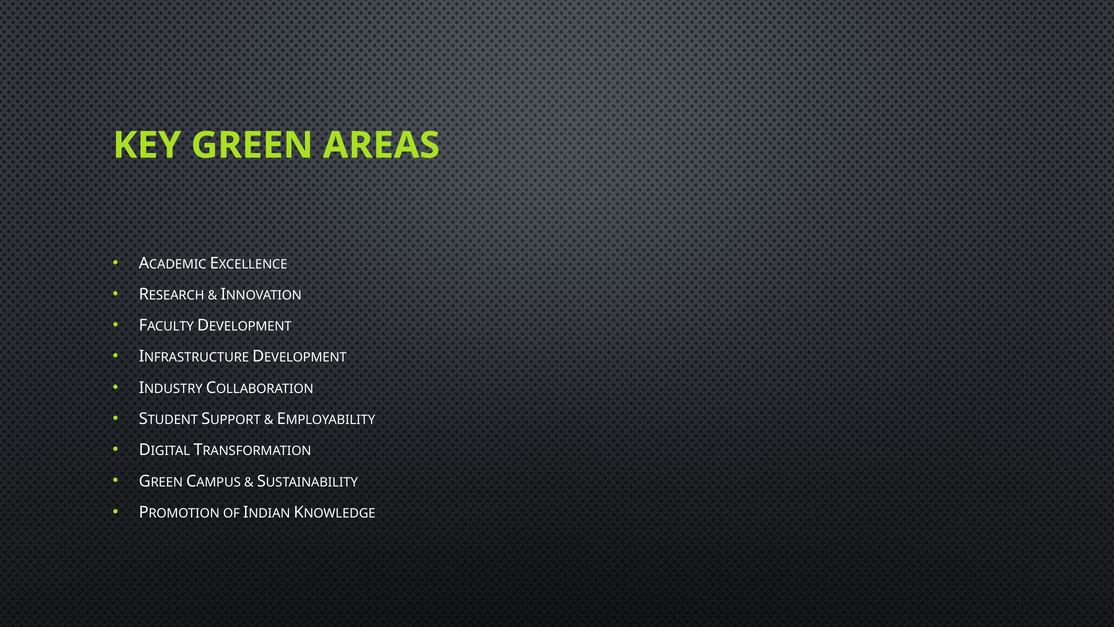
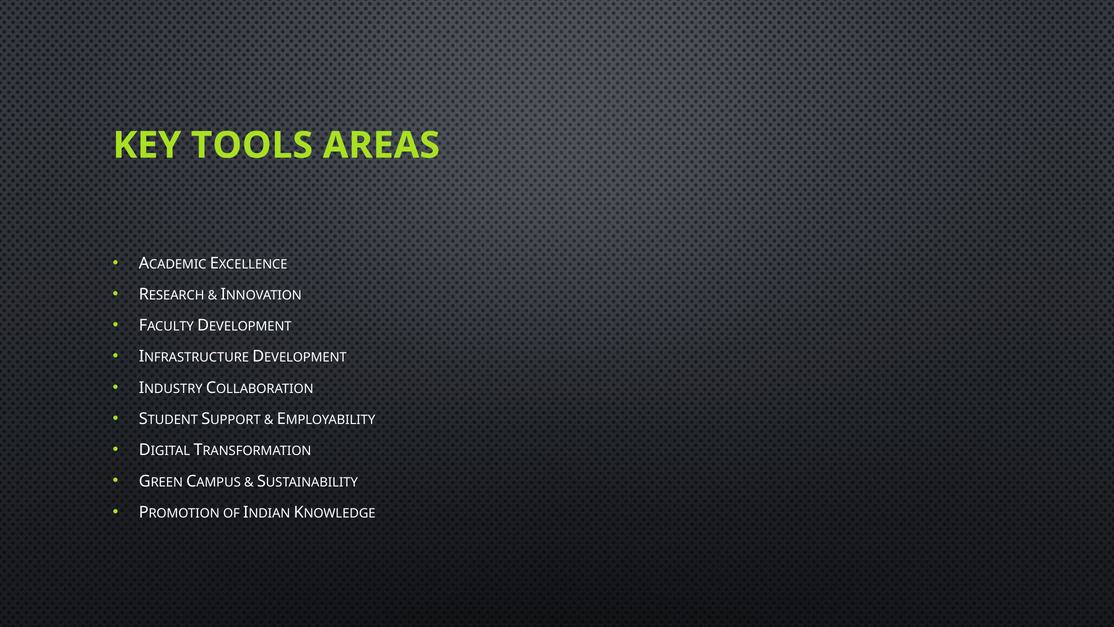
KEY GREEN: GREEN -> TOOLS
